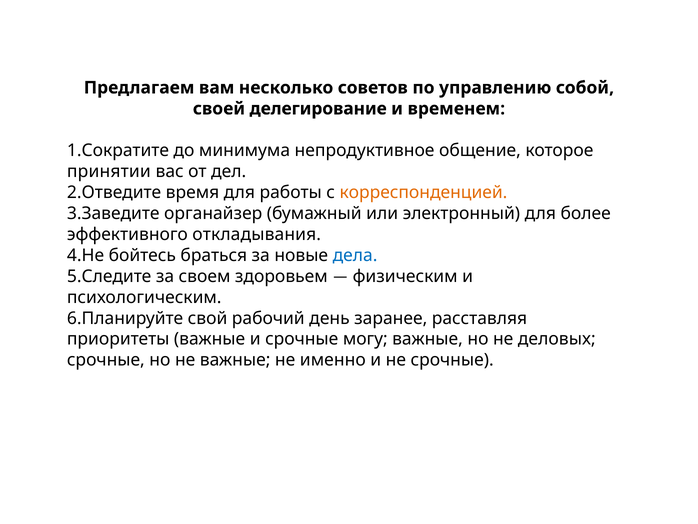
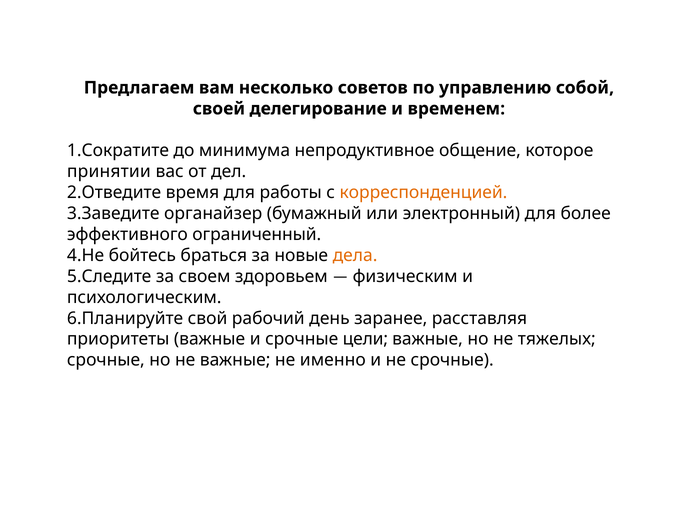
откладывания: откладывания -> ограниченный
дела colour: blue -> orange
могу: могу -> цели
деловых: деловых -> тяжелых
